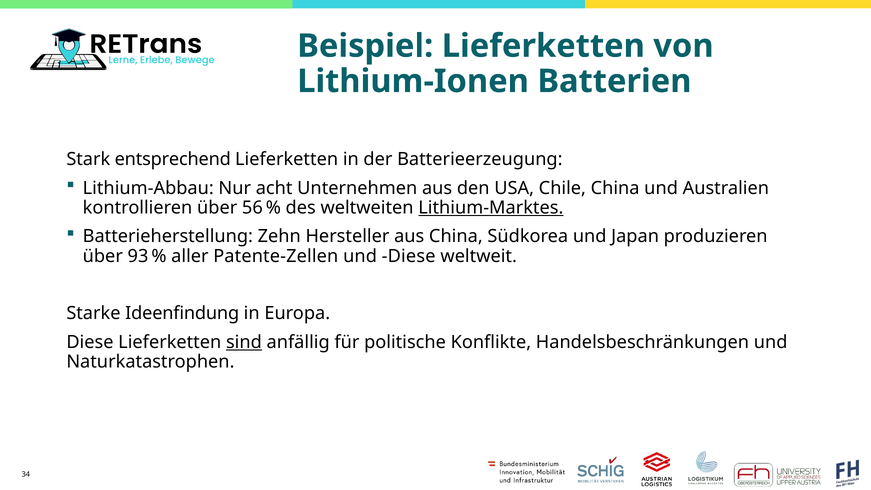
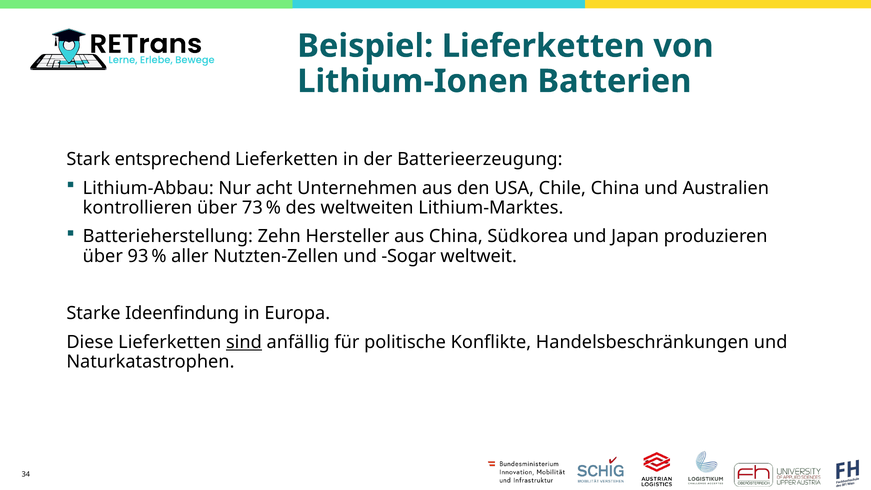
56: 56 -> 73
Lithium-Marktes underline: present -> none
Patente-Zellen: Patente-Zellen -> Nutzten-Zellen
und Diese: Diese -> Sogar
